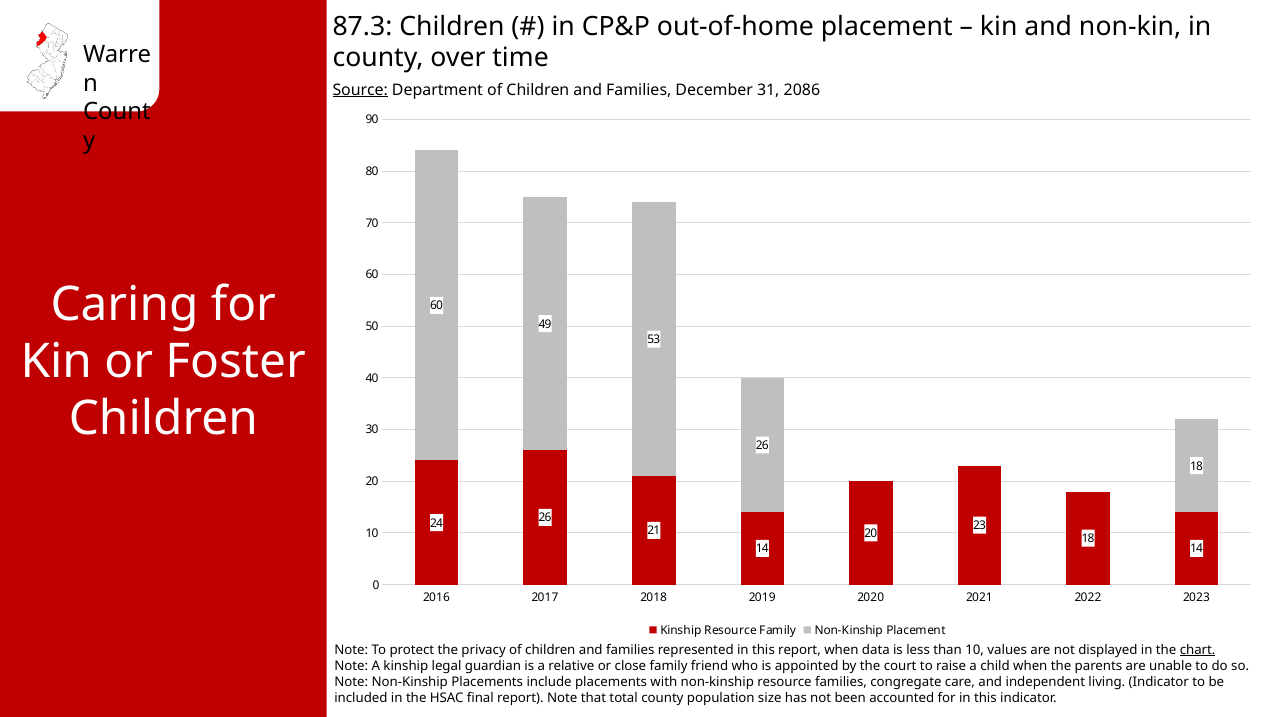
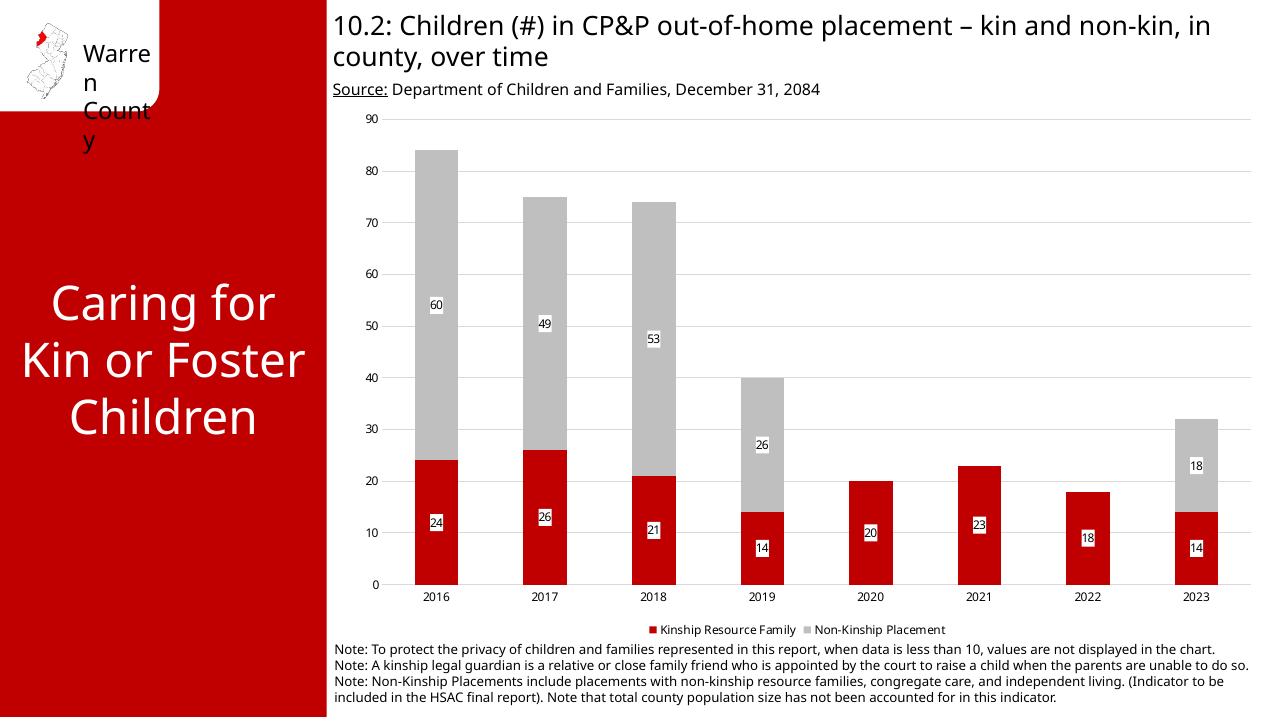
87.3: 87.3 -> 10.2
2086: 2086 -> 2084
chart underline: present -> none
